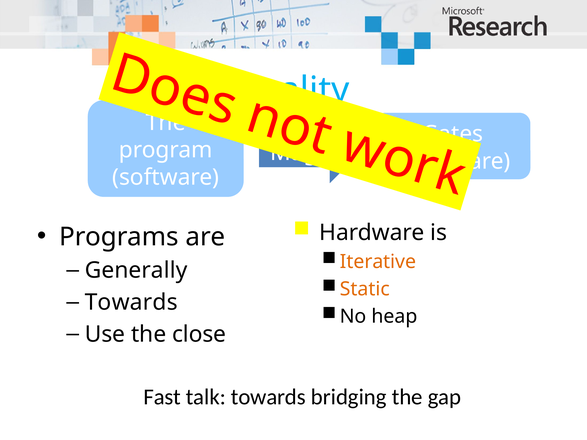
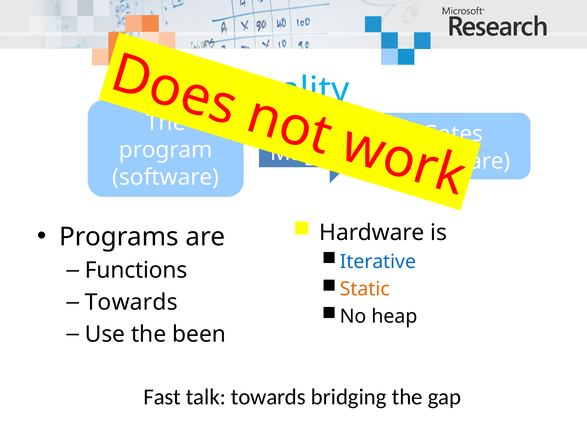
Iterative colour: orange -> blue
Generally: Generally -> Functions
close: close -> been
